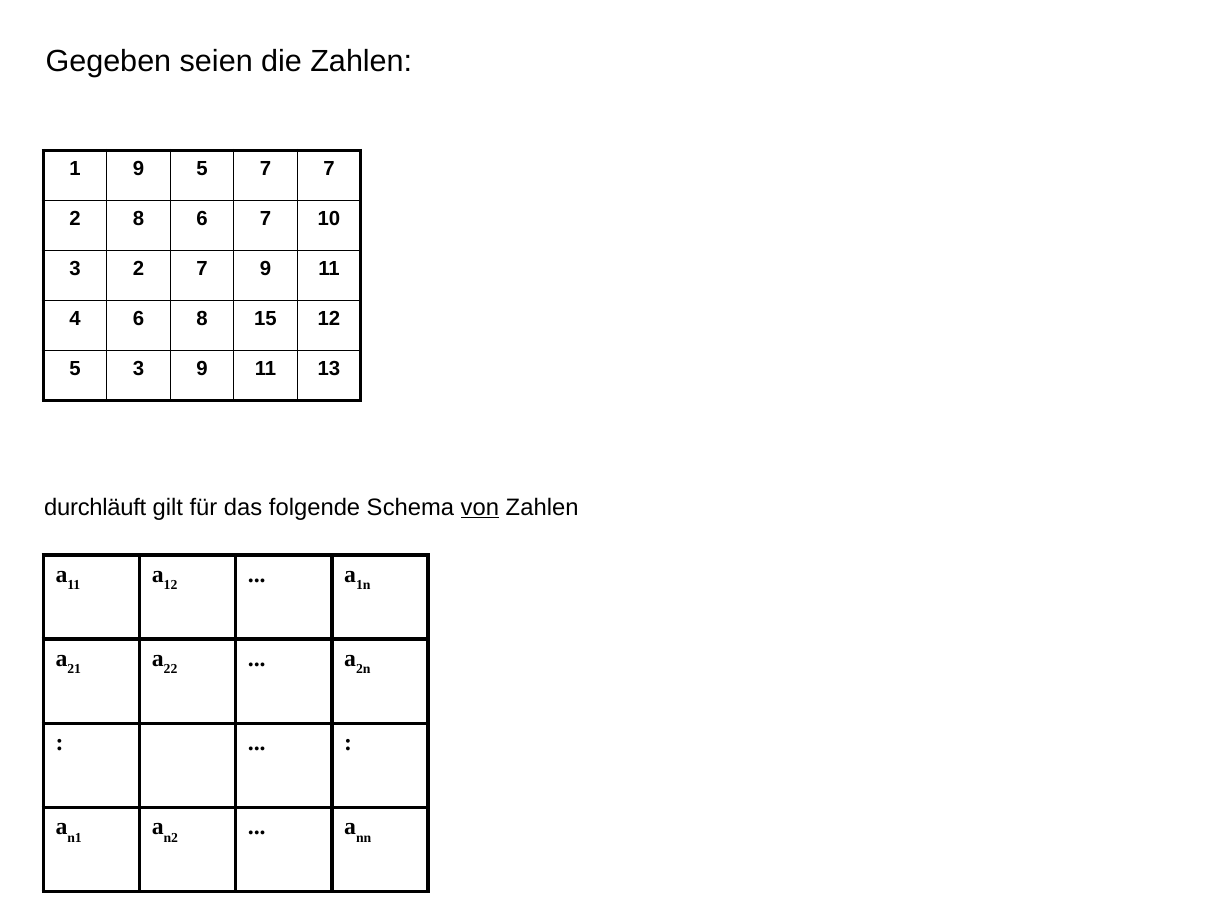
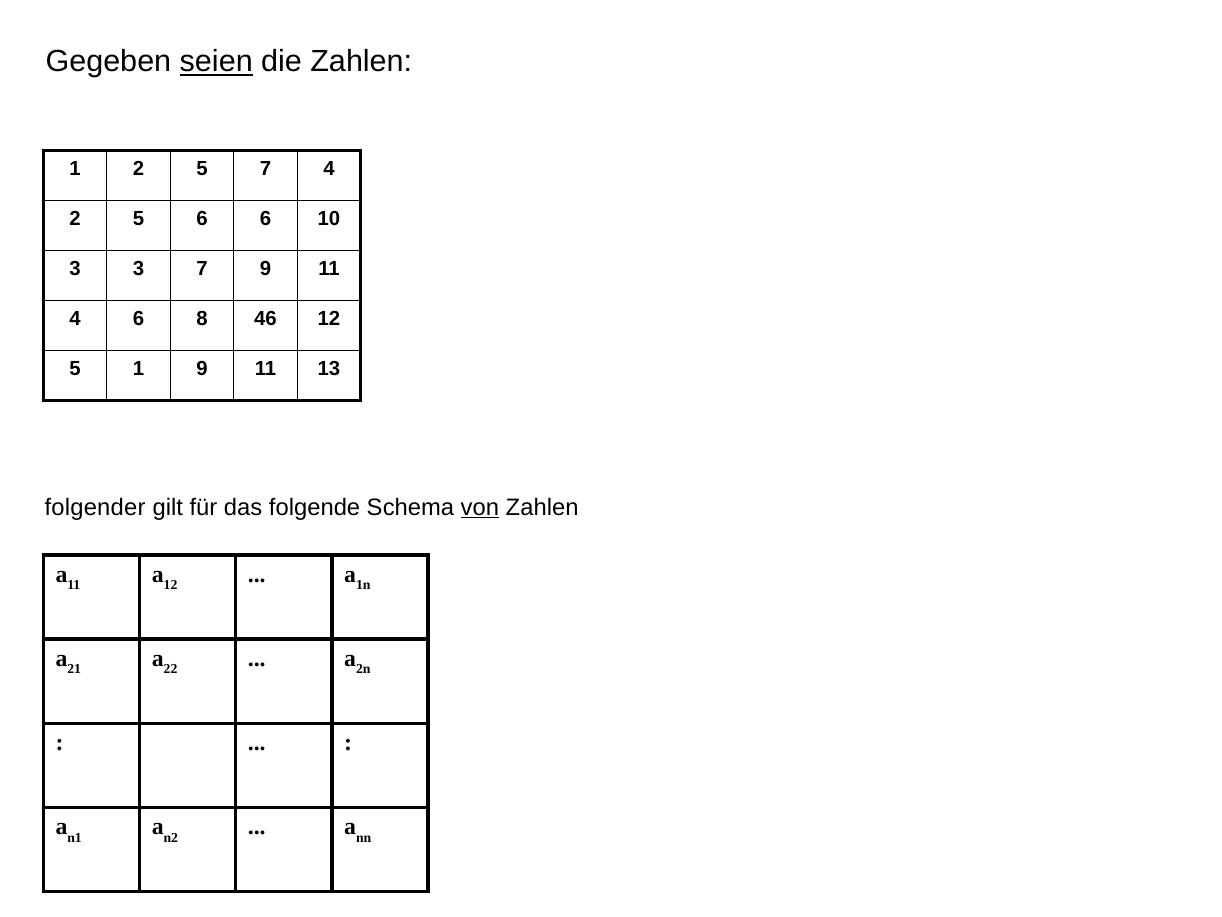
seien underline: none -> present
1 9: 9 -> 2
7 7: 7 -> 4
8 at (139, 218): 8 -> 5
6 7: 7 -> 6
3 2: 2 -> 3
15: 15 -> 46
5 3: 3 -> 1
durchläuft: durchläuft -> folgender
